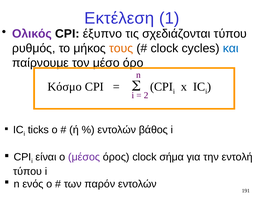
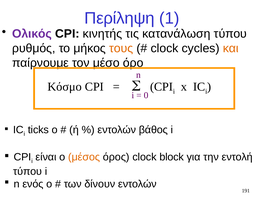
Εκτέλεση: Εκτέλεση -> Περίληψη
έξυπνο: έξυπνο -> κινητής
σχεδιάζονται: σχεδιάζονται -> κατανάλωση
και colour: blue -> orange
2: 2 -> 0
μέσος colour: purple -> orange
σήμα: σήμα -> block
παρόν: παρόν -> δίνουν
